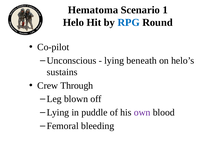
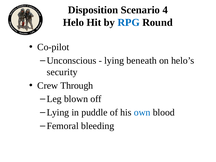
Hematoma: Hematoma -> Disposition
1: 1 -> 4
sustains: sustains -> security
own colour: purple -> blue
